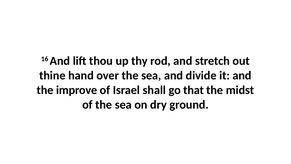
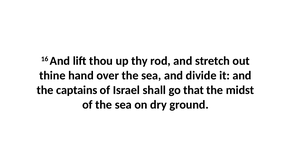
improve: improve -> captains
